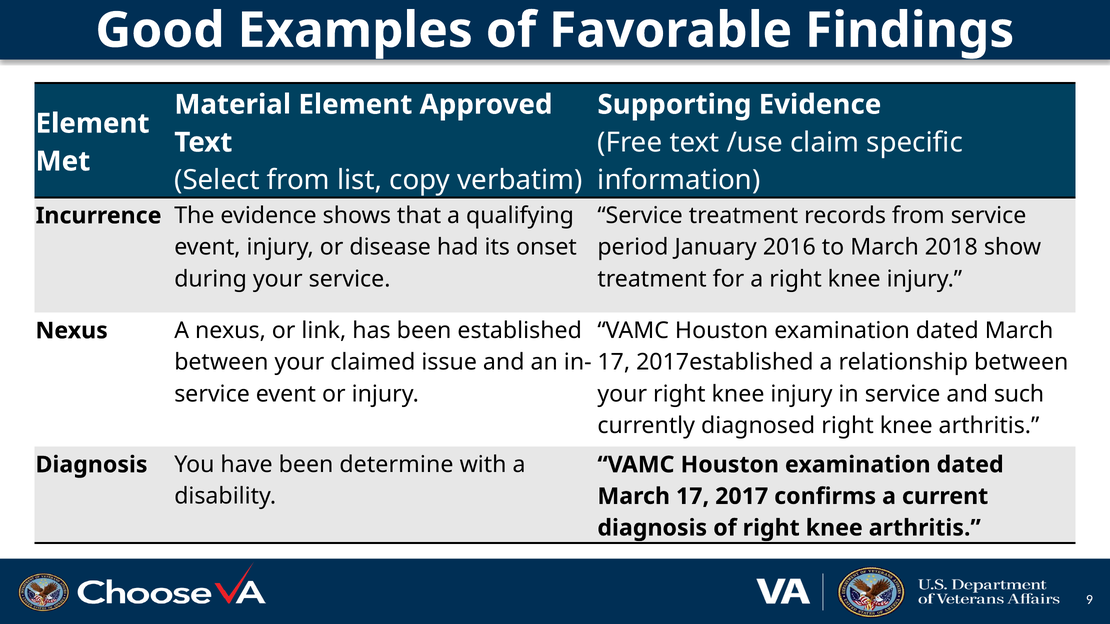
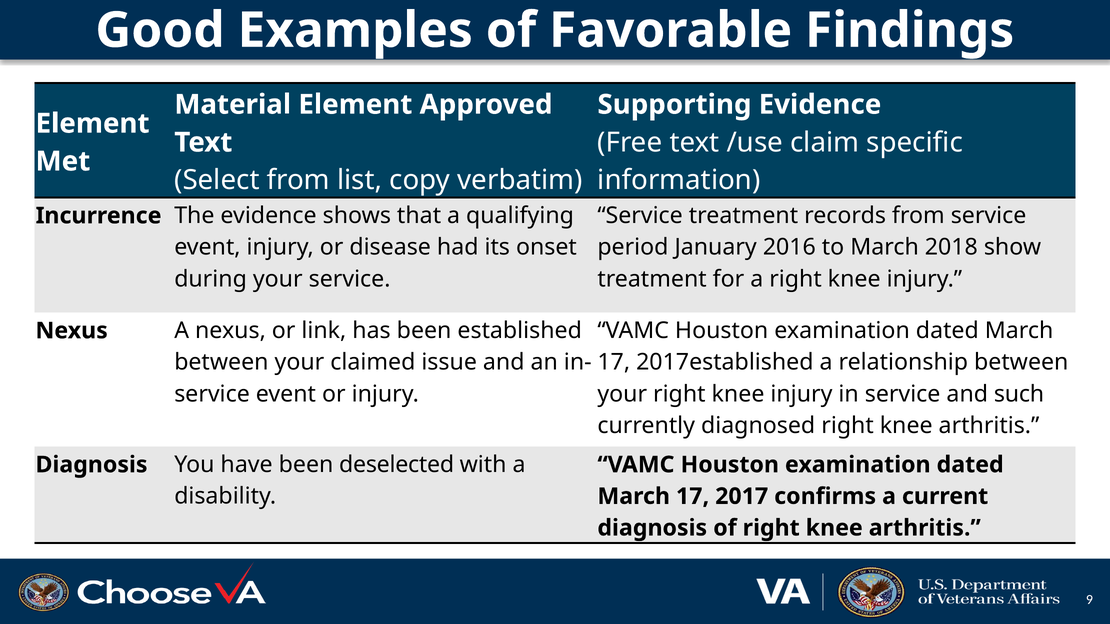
determine: determine -> deselected
